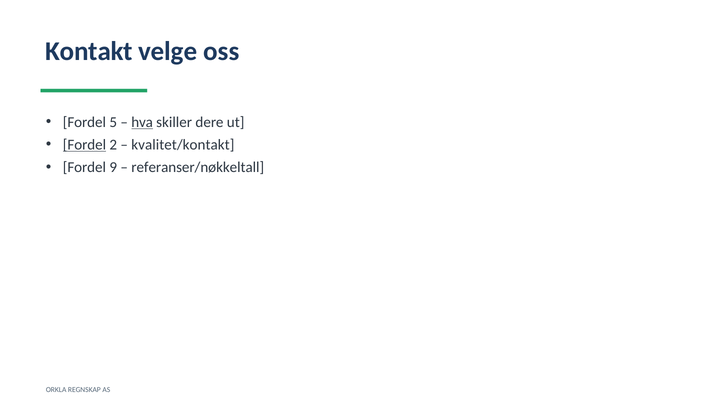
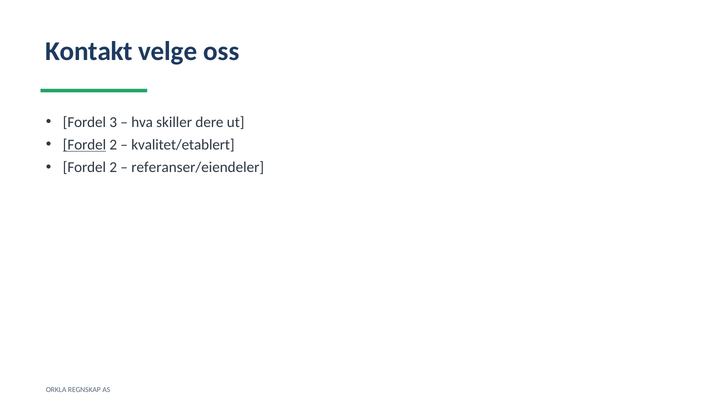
5: 5 -> 3
hva underline: present -> none
kvalitet/kontakt: kvalitet/kontakt -> kvalitet/etablert
9 at (113, 167): 9 -> 2
referanser/nøkkeltall: referanser/nøkkeltall -> referanser/eiendeler
